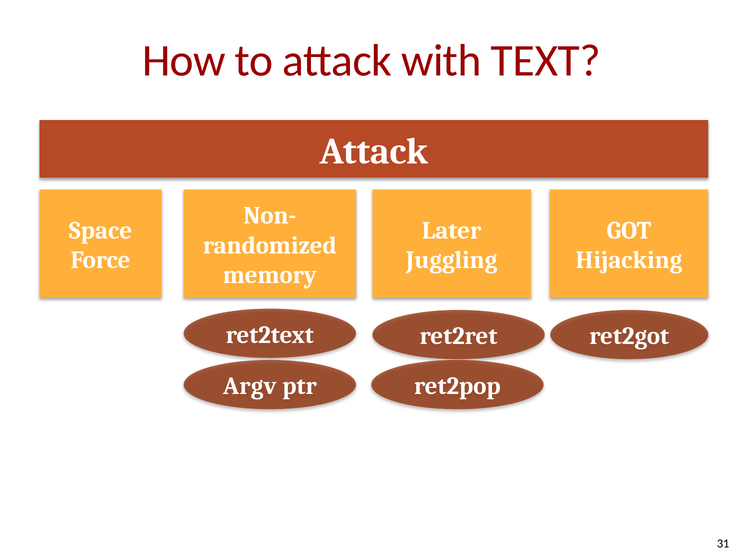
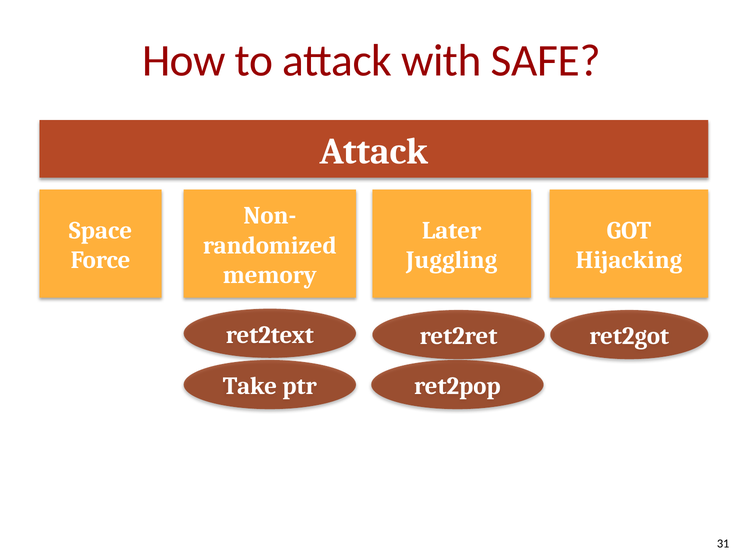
TEXT: TEXT -> SAFE
Argv: Argv -> Take
